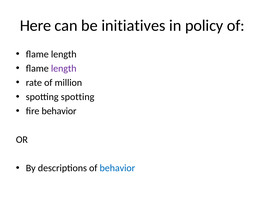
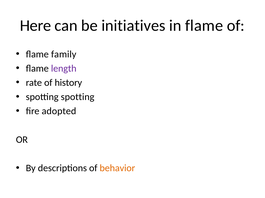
in policy: policy -> flame
length at (64, 54): length -> family
million: million -> history
fire behavior: behavior -> adopted
behavior at (117, 169) colour: blue -> orange
